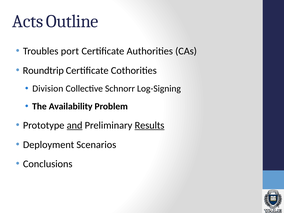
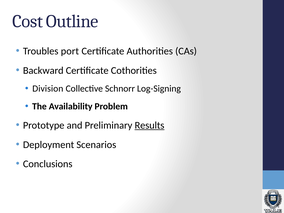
Acts: Acts -> Cost
Roundtrip: Roundtrip -> Backward
and underline: present -> none
